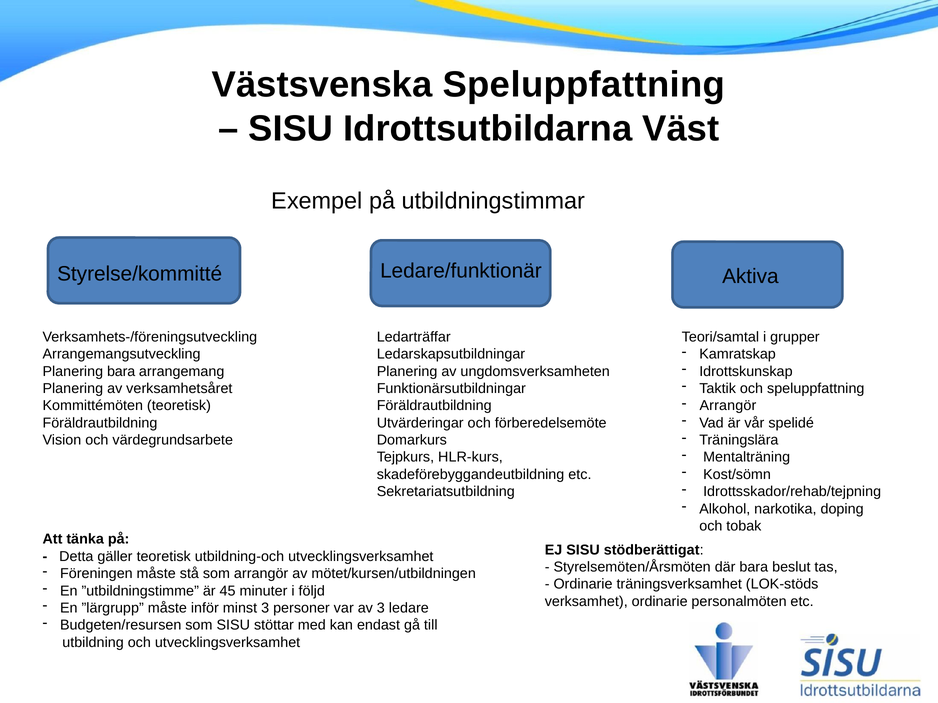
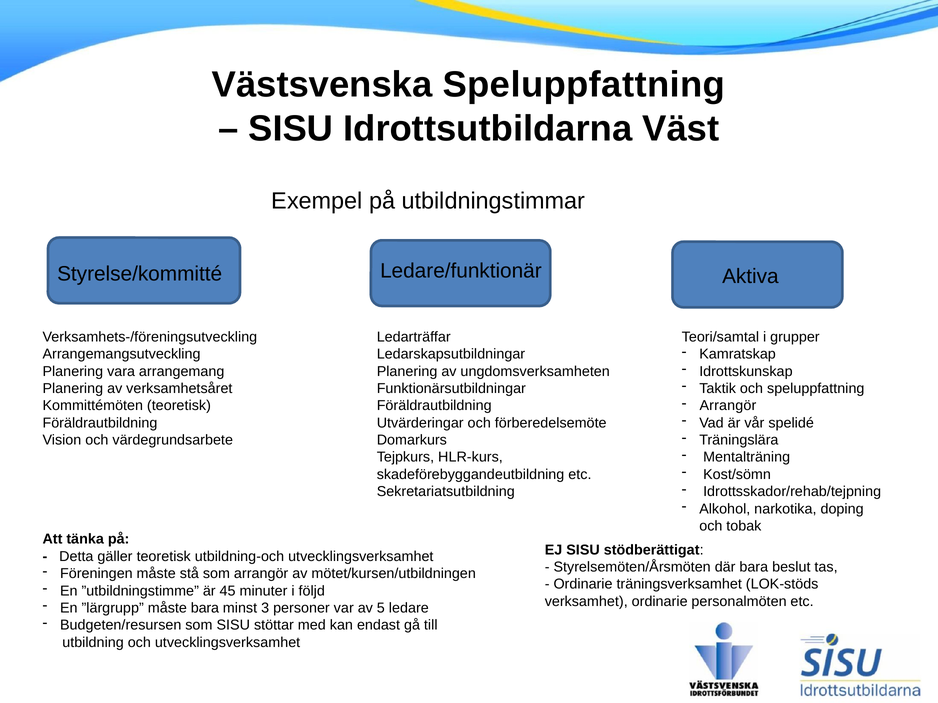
Planering bara: bara -> vara
måste inför: inför -> bara
av 3: 3 -> 5
